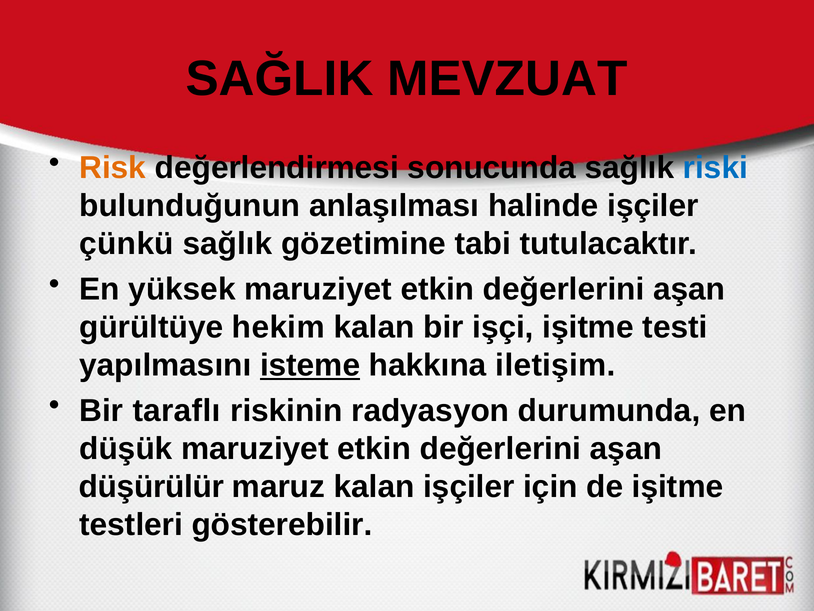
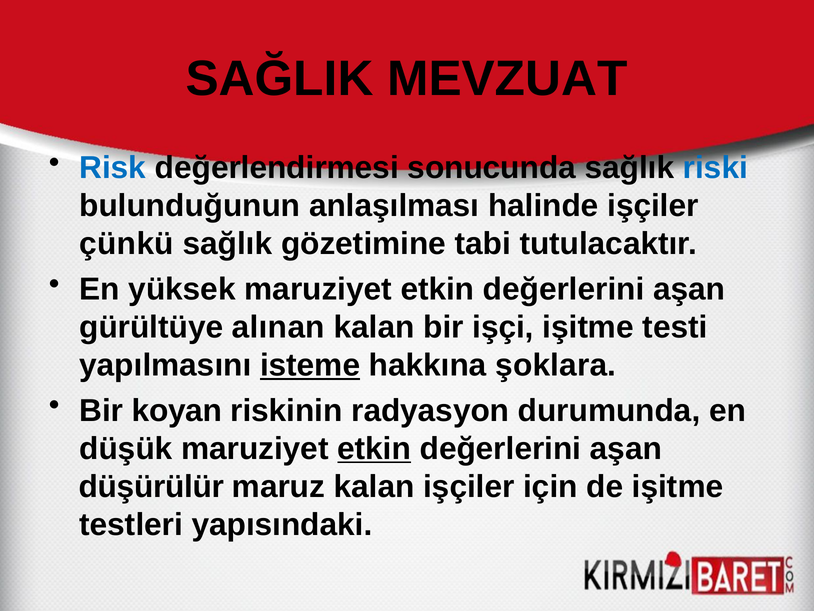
Risk colour: orange -> blue
hekim: hekim -> alınan
iletişim: iletişim -> şoklara
taraflı: taraflı -> koyan
etkin at (374, 448) underline: none -> present
gösterebilir: gösterebilir -> yapısındaki
